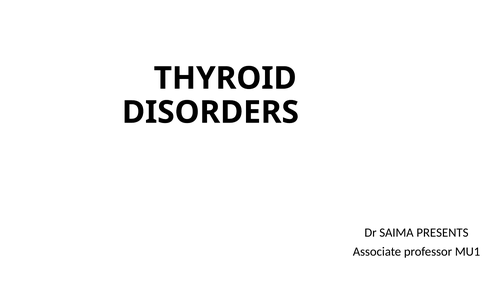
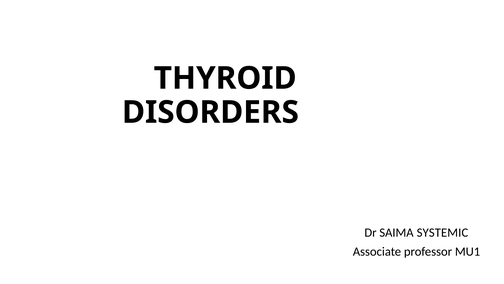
PRESENTS: PRESENTS -> SYSTEMIC
